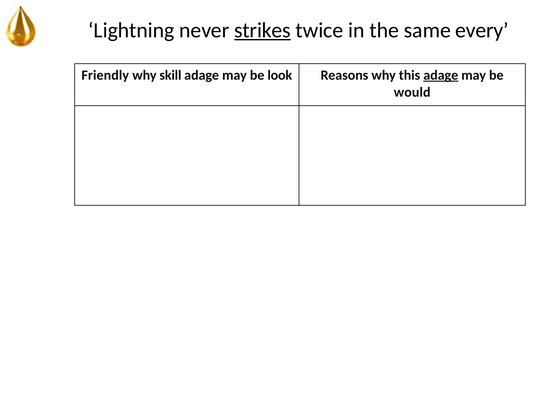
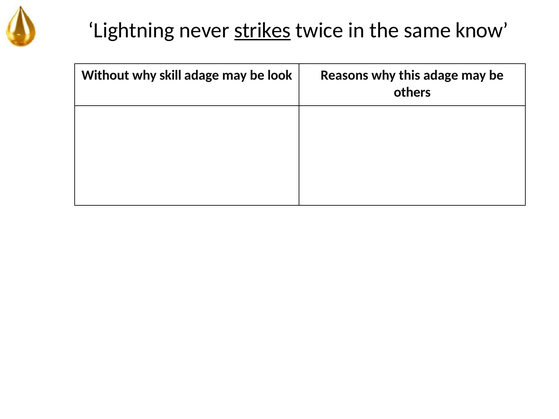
every: every -> know
Friendly: Friendly -> Without
adage at (441, 75) underline: present -> none
would: would -> others
